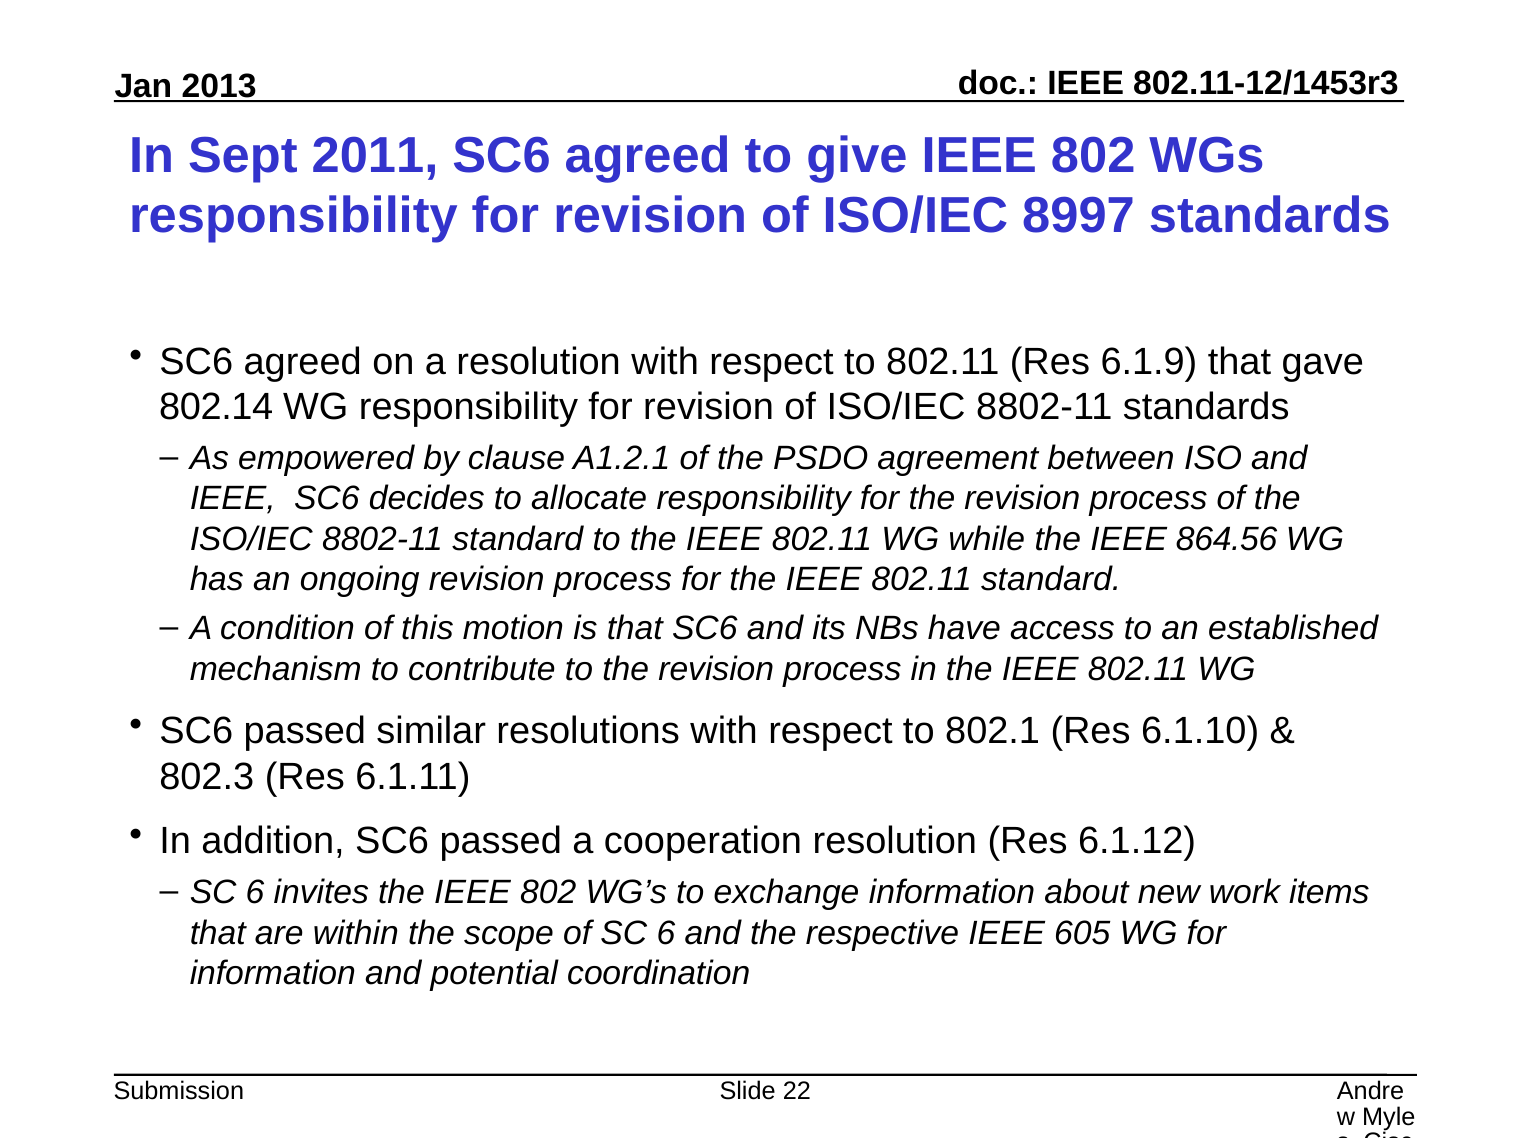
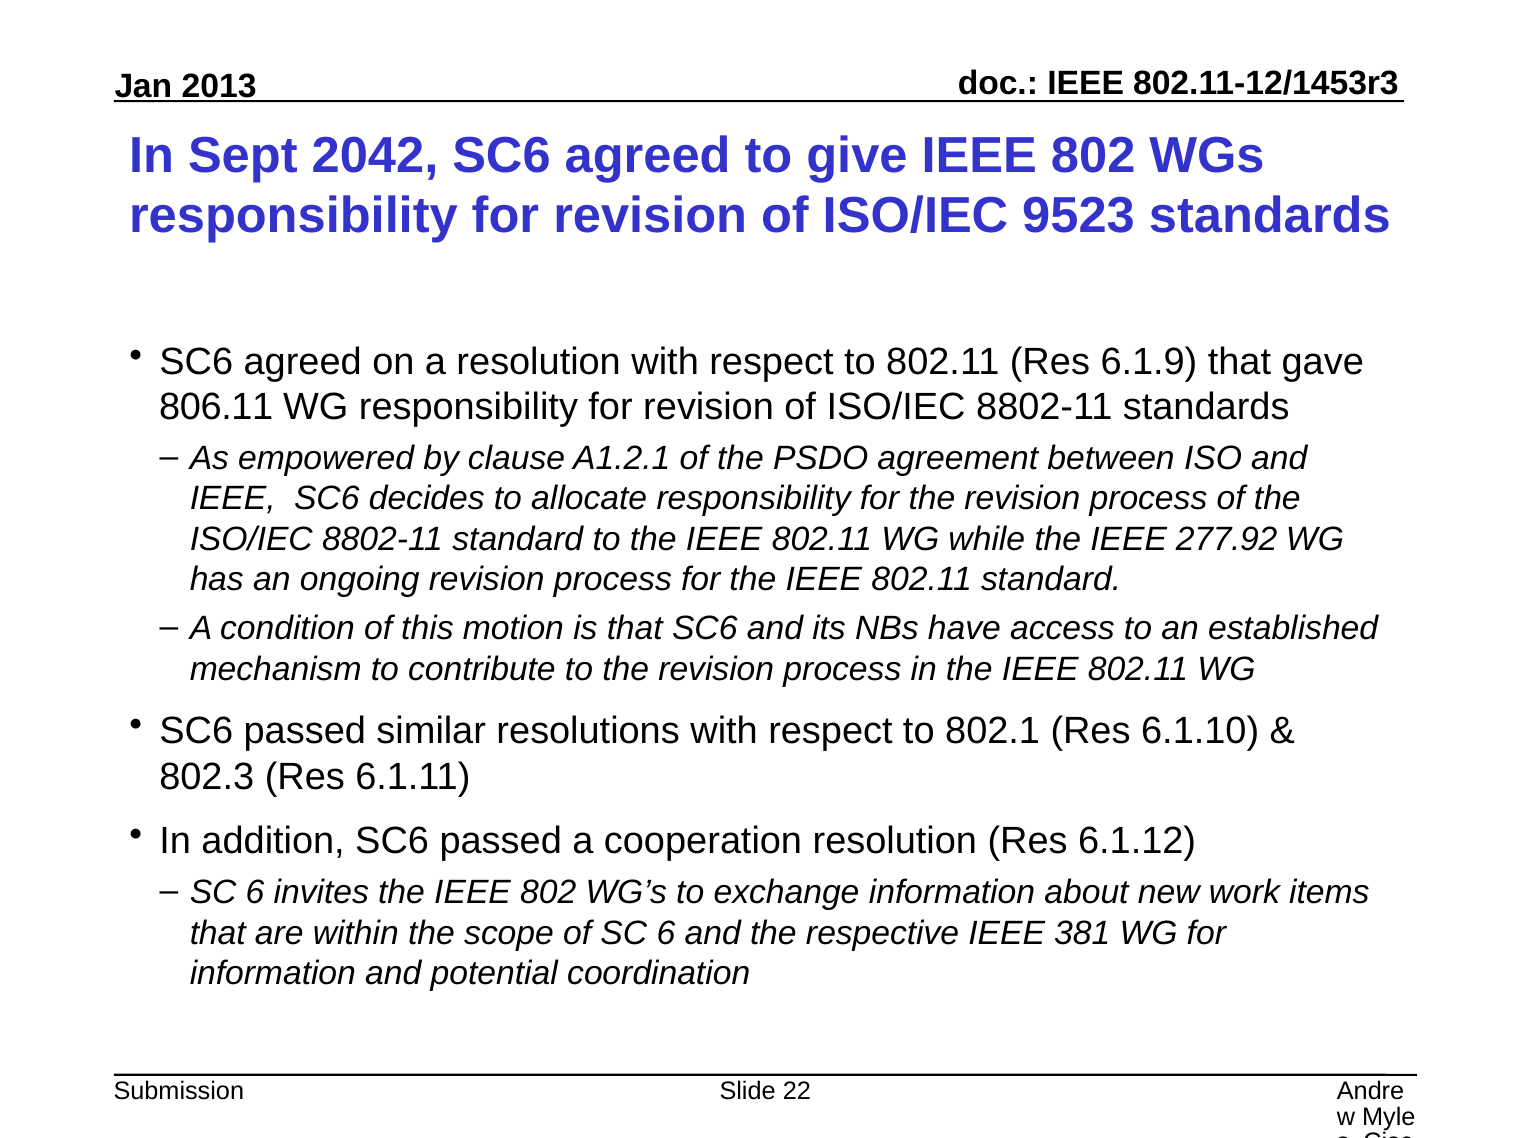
2011: 2011 -> 2042
8997: 8997 -> 9523
802.14: 802.14 -> 806.11
864.56: 864.56 -> 277.92
605: 605 -> 381
